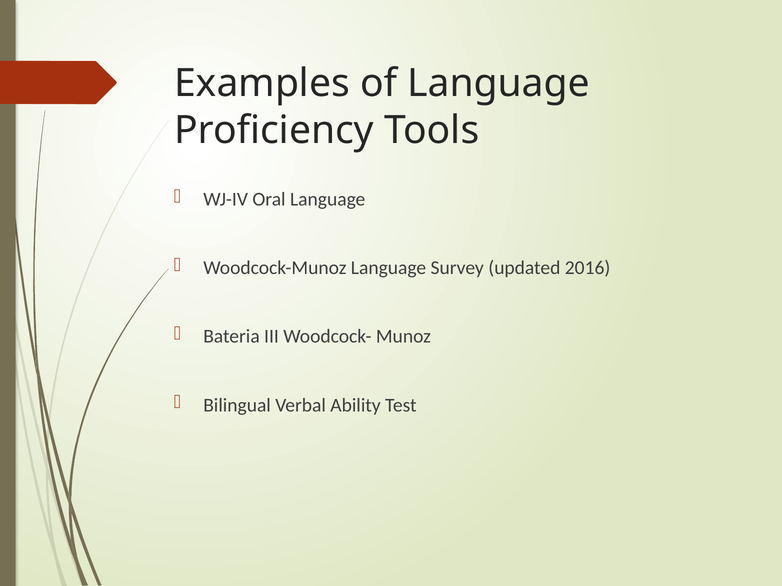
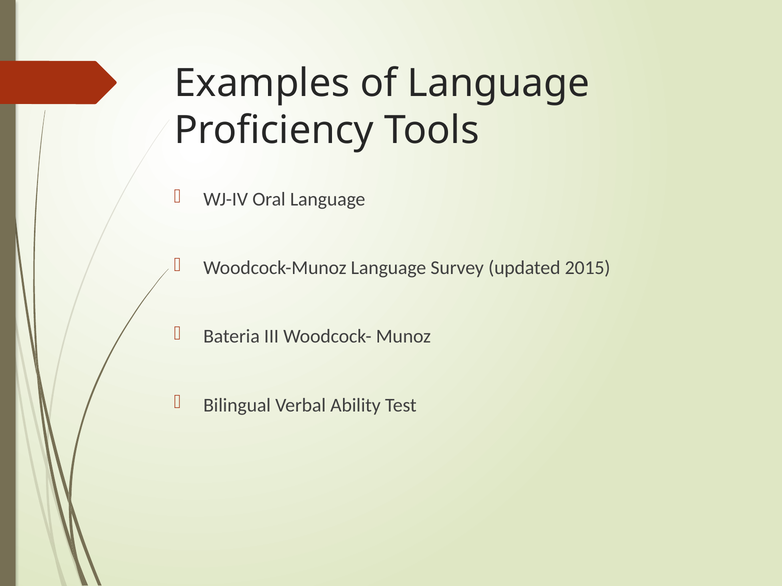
2016: 2016 -> 2015
